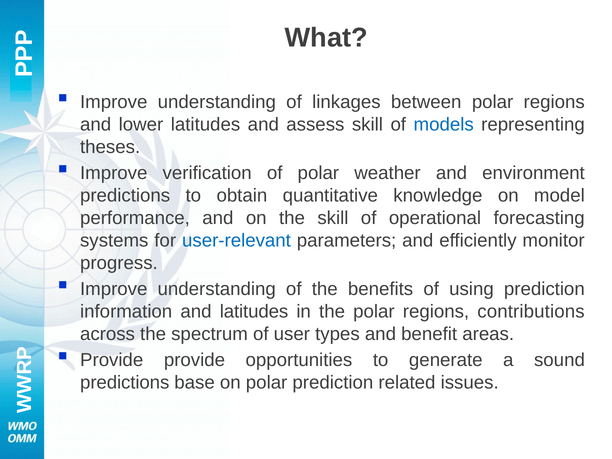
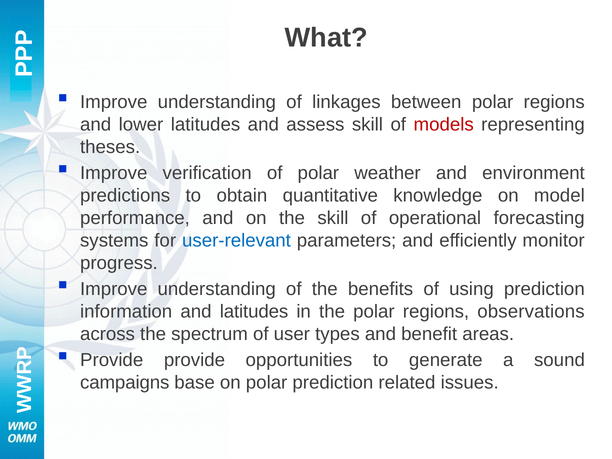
models colour: blue -> red
contributions: contributions -> observations
predictions at (125, 383): predictions -> campaigns
